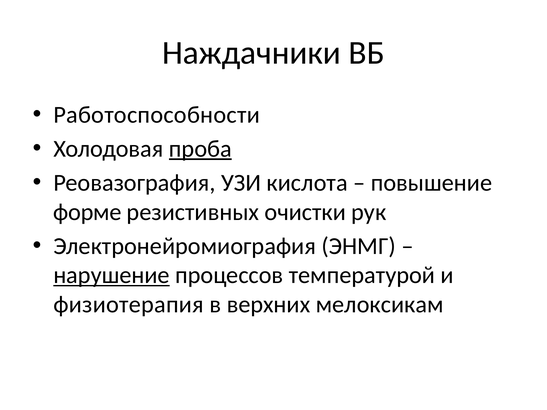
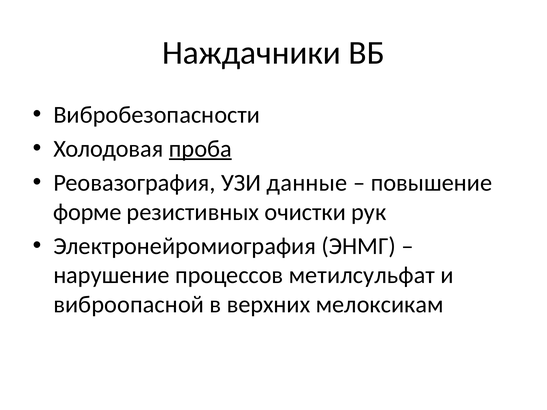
Работоспособности: Работоспособности -> Вибробезопасности
кислота: кислота -> данные
нарушение underline: present -> none
температурой: температурой -> метилсульфат
физиотерапия: физиотерапия -> виброопасной
